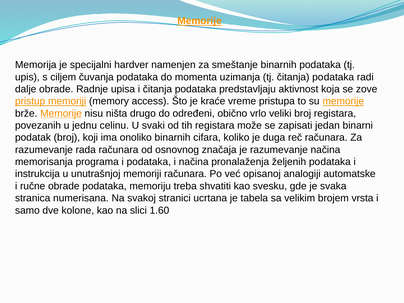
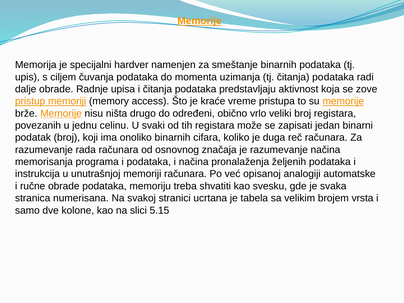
1.60: 1.60 -> 5.15
